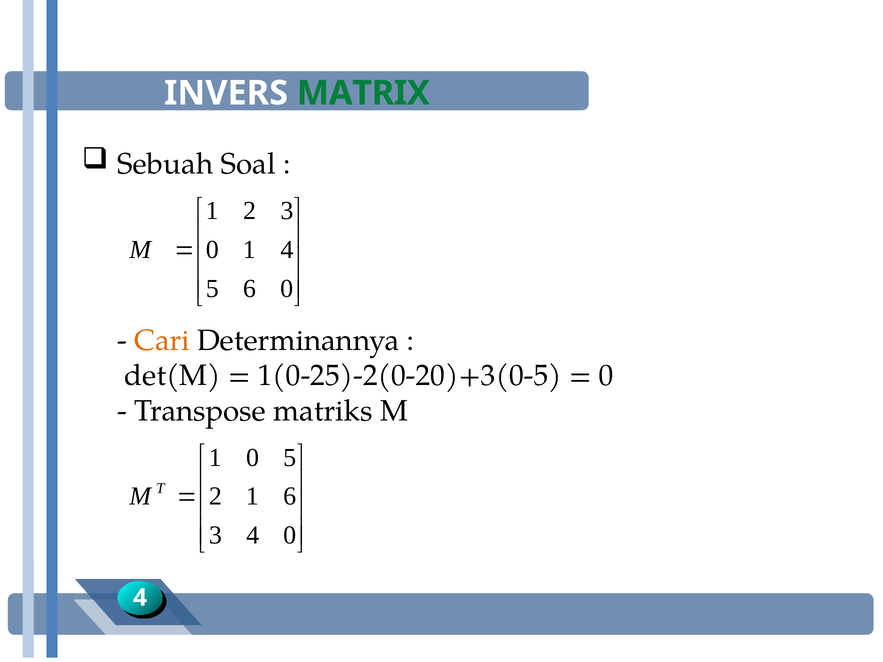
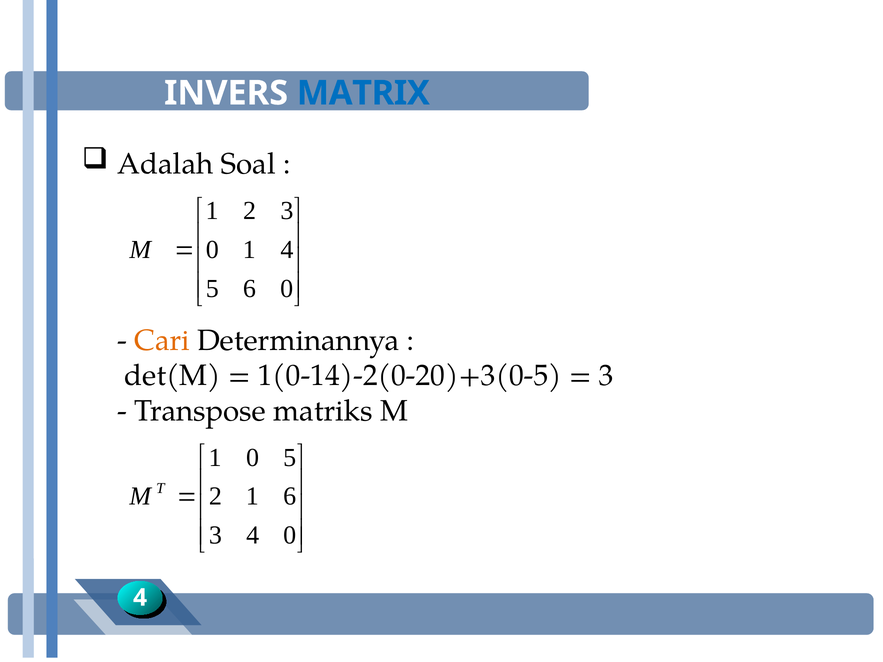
MATRIX colour: green -> blue
Sebuah: Sebuah -> Adalah
1(0-25)-2(0-20)+3(0-5: 1(0-25)-2(0-20)+3(0-5 -> 1(0-14)-2(0-20)+3(0-5
0 at (606, 376): 0 -> 3
